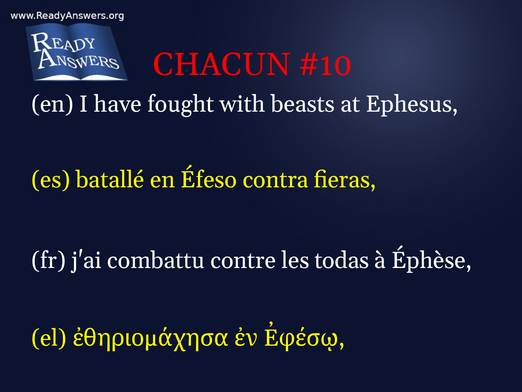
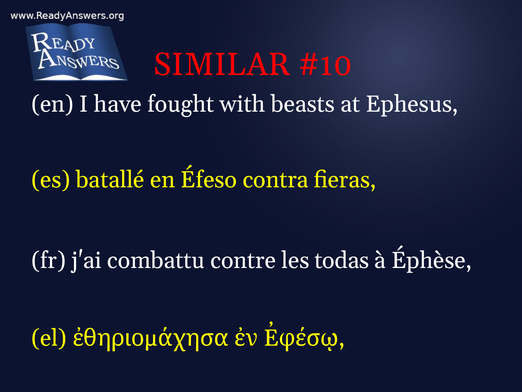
CHACUN: CHACUN -> SIMILAR
